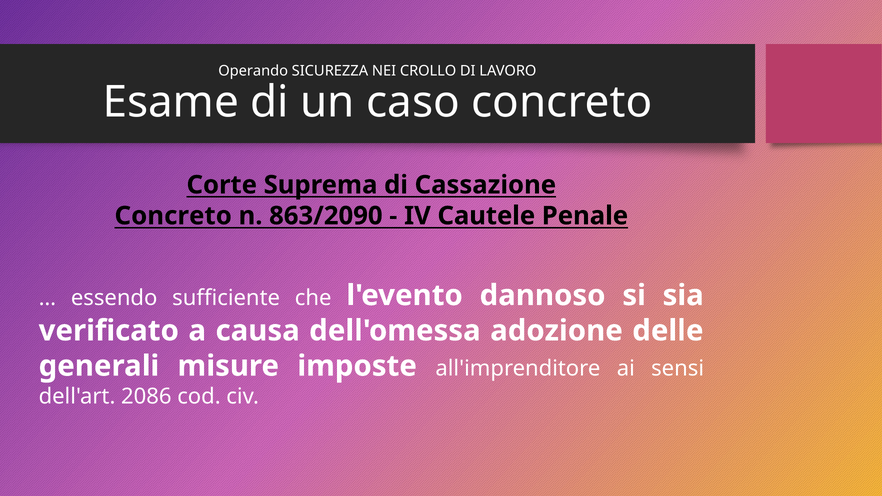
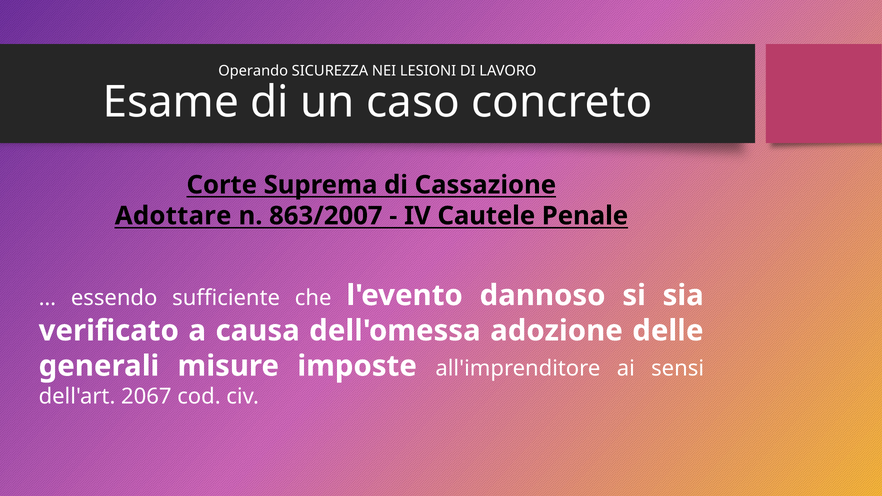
CROLLO: CROLLO -> LESIONI
Concreto at (173, 216): Concreto -> Adottare
863/2090: 863/2090 -> 863/2007
2086: 2086 -> 2067
